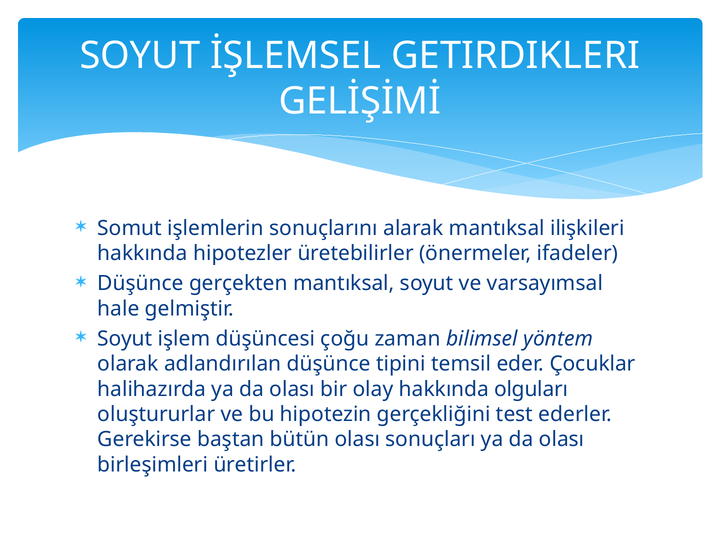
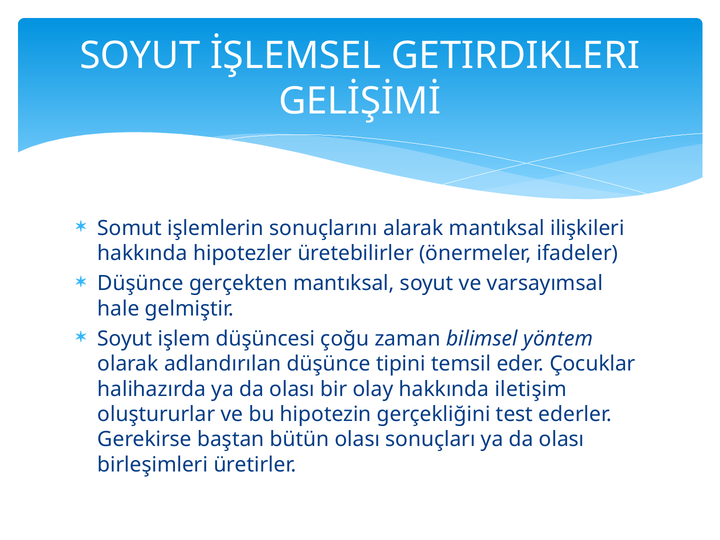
olguları: olguları -> iletişim
